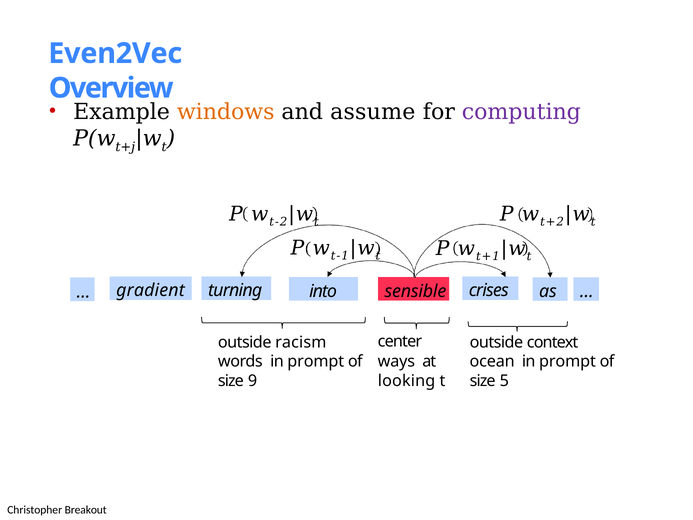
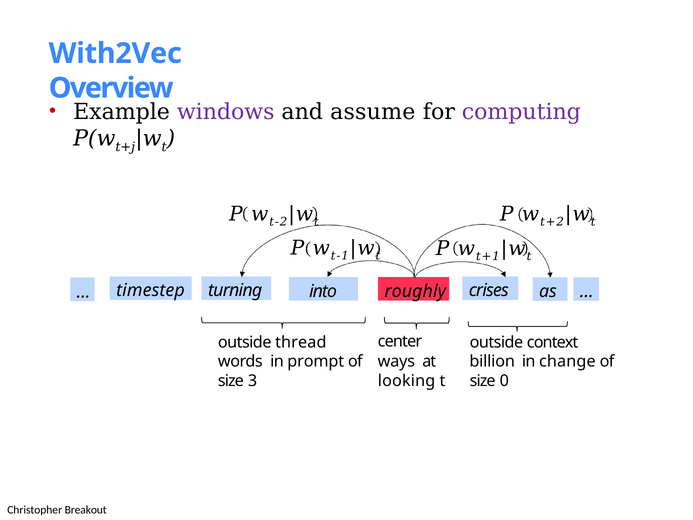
Even2Vec: Even2Vec -> With2Vec
windows colour: orange -> purple
gradient: gradient -> timestep
sensible: sensible -> roughly
racism: racism -> thread
ocean: ocean -> billion
prompt at (567, 361): prompt -> change
9: 9 -> 3
5: 5 -> 0
